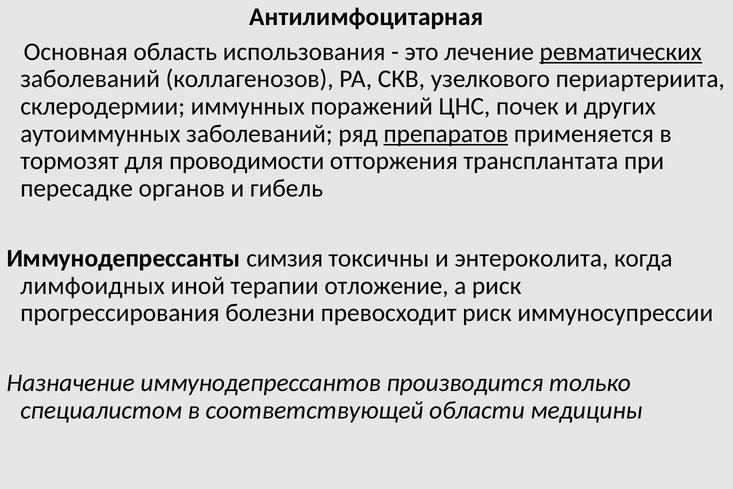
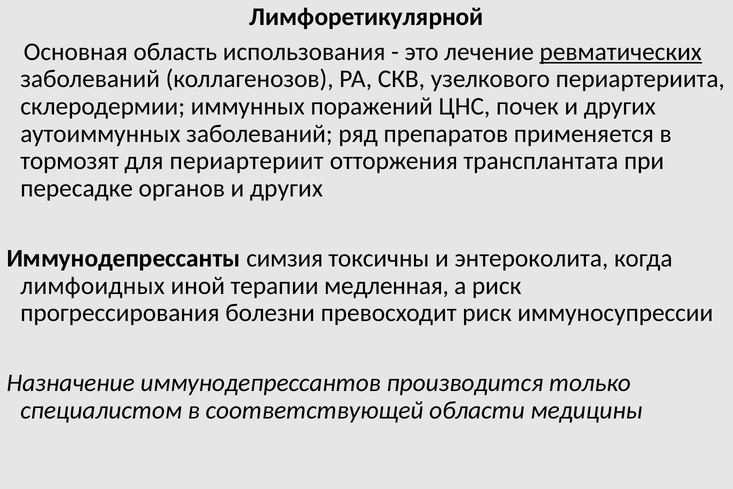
Антилимфоцитарная: Антилимфоцитарная -> Лимфоретикулярной
препаратов underline: present -> none
проводимости: проводимости -> периартериит
органов и гибель: гибель -> других
отложение: отложение -> медленная
